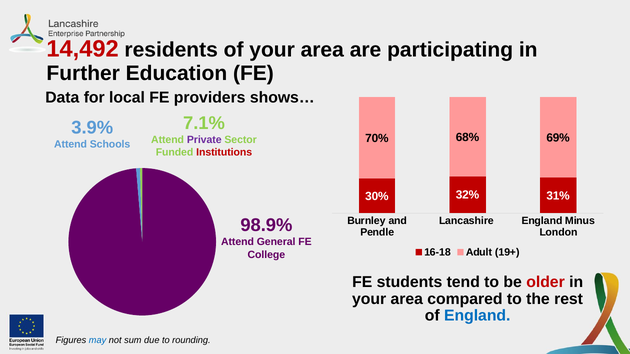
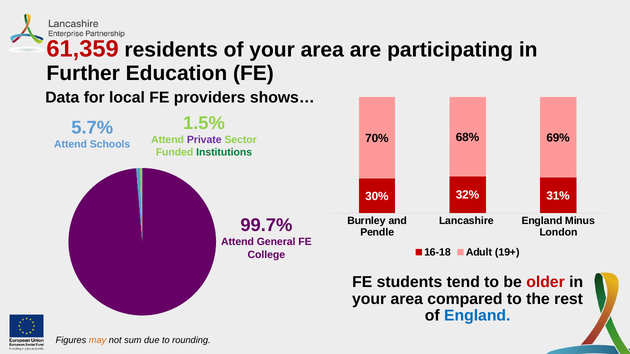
14,492: 14,492 -> 61,359
7.1%: 7.1% -> 1.5%
3.9%: 3.9% -> 5.7%
Institutions colour: red -> green
98.9%: 98.9% -> 99.7%
may colour: blue -> orange
